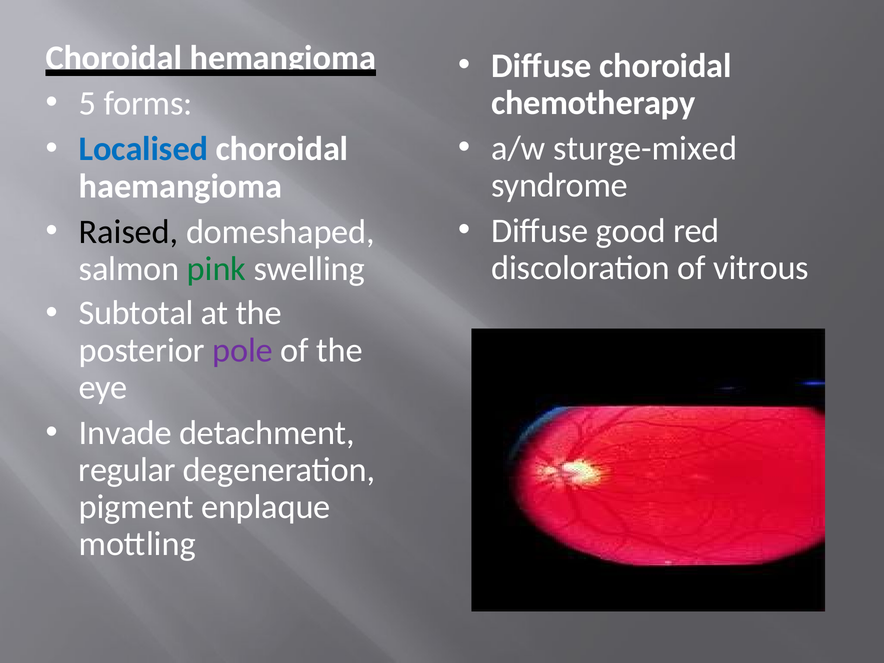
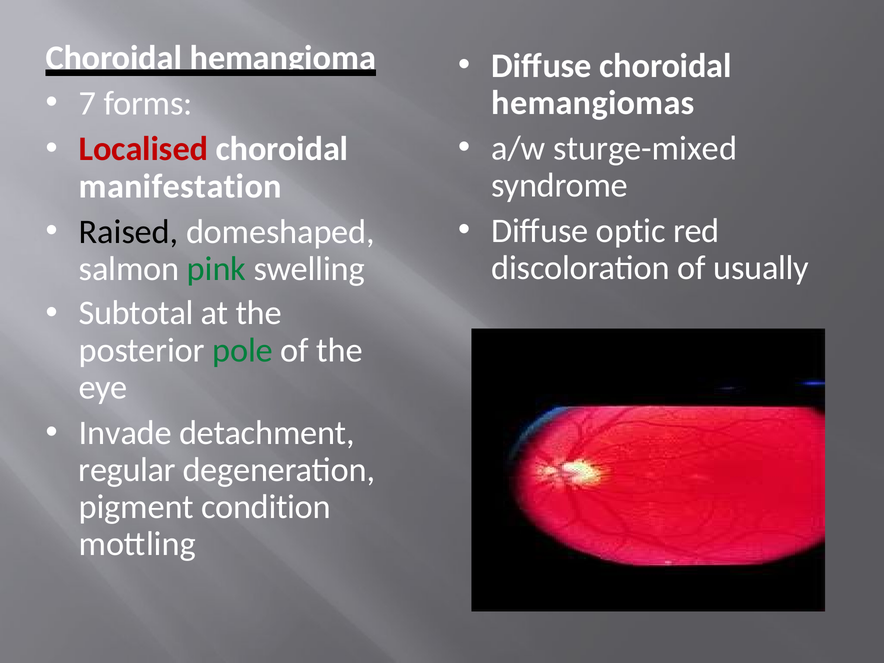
5: 5 -> 7
chemotherapy: chemotherapy -> hemangiomas
Localised colour: blue -> red
haemangioma: haemangioma -> manifestation
good: good -> optic
vitrous: vitrous -> usually
pole colour: purple -> green
enplaque: enplaque -> condition
